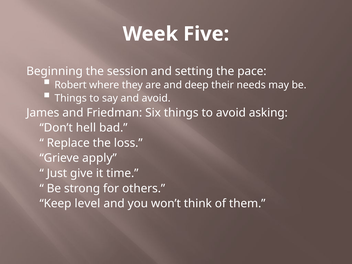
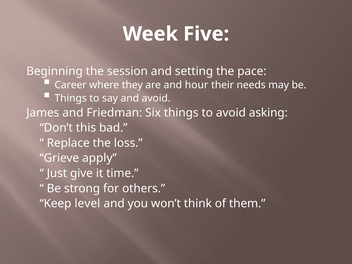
Robert: Robert -> Career
deep: deep -> hour
hell: hell -> this
